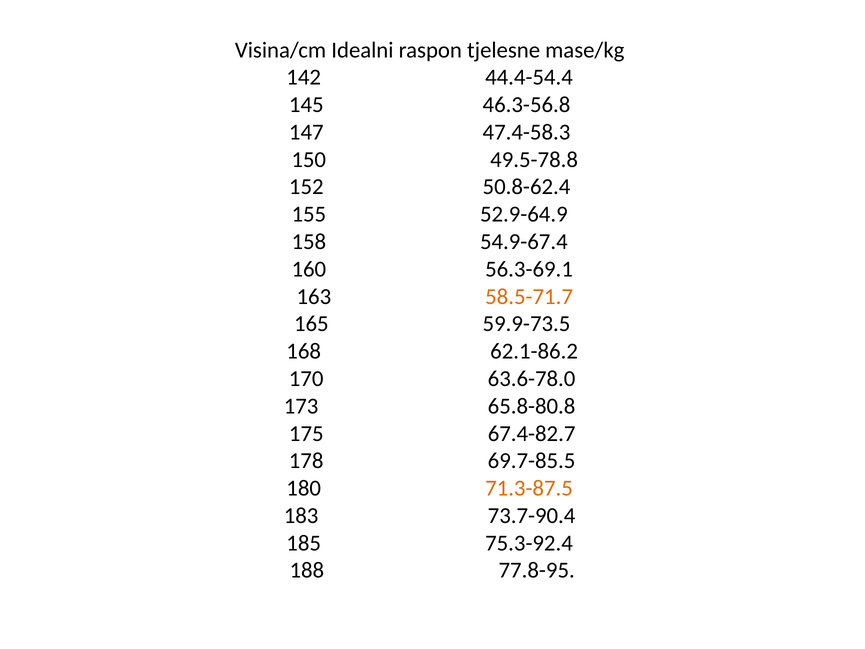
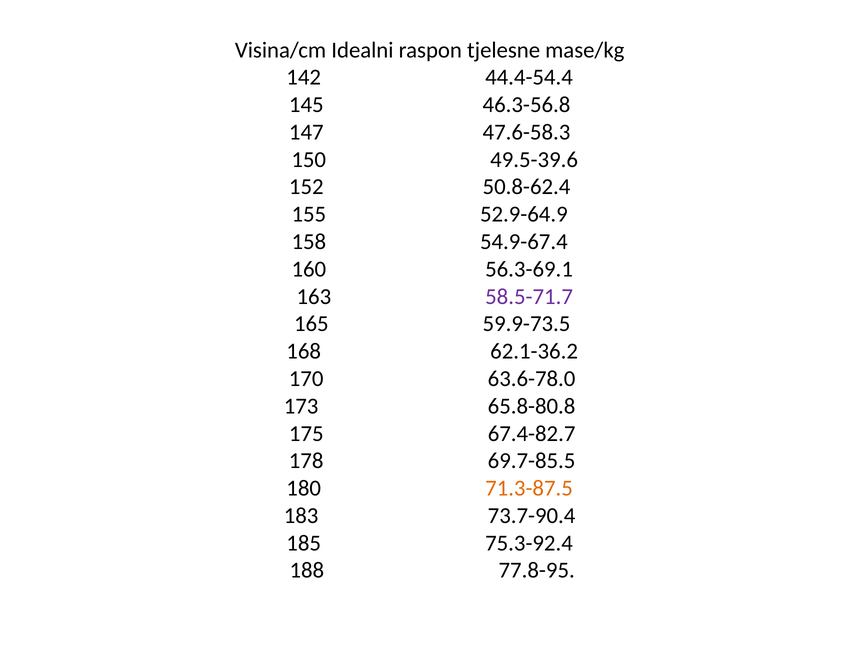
47.4-58.3: 47.4-58.3 -> 47.6-58.3
49.5-78.8: 49.5-78.8 -> 49.5-39.6
58.5-71.7 colour: orange -> purple
62.1-86.2: 62.1-86.2 -> 62.1-36.2
